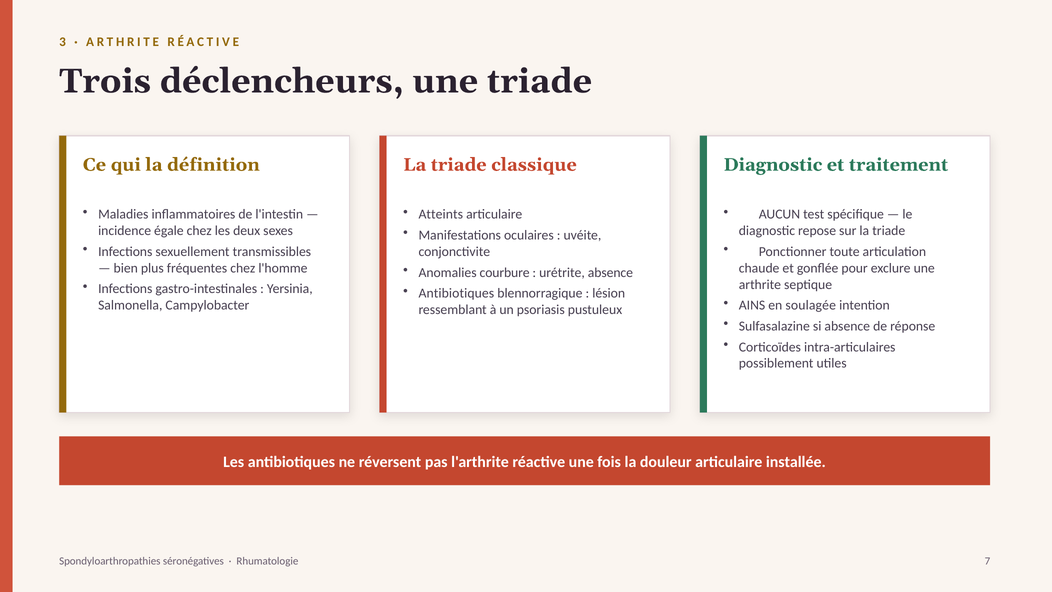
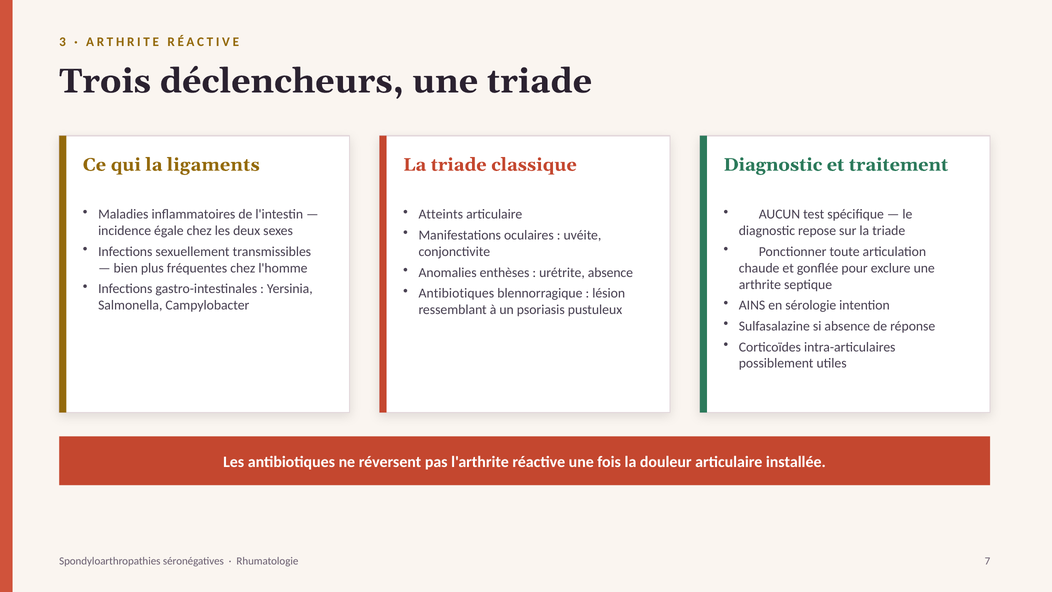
définition: définition -> ligaments
courbure: courbure -> enthèses
soulagée: soulagée -> sérologie
